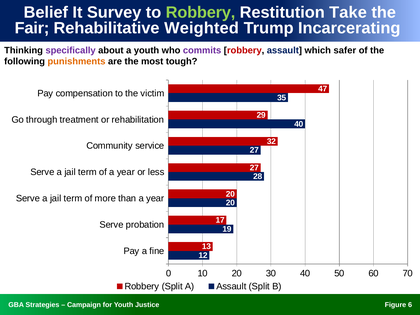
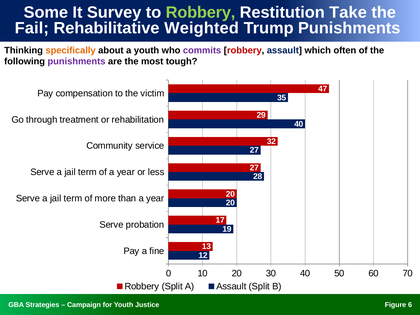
Belief: Belief -> Some
Fair: Fair -> Fail
Trump Incarcerating: Incarcerating -> Punishments
specifically colour: purple -> orange
safer: safer -> often
punishments at (77, 62) colour: orange -> purple
